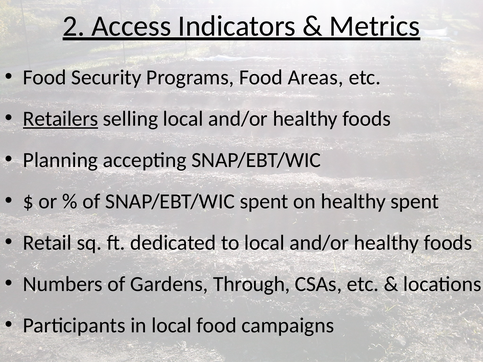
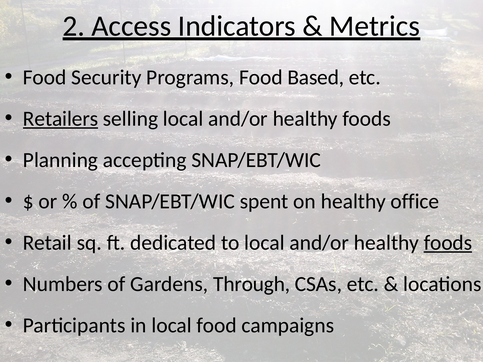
Areas: Areas -> Based
healthy spent: spent -> office
foods at (448, 243) underline: none -> present
